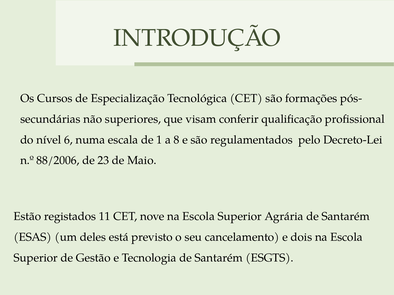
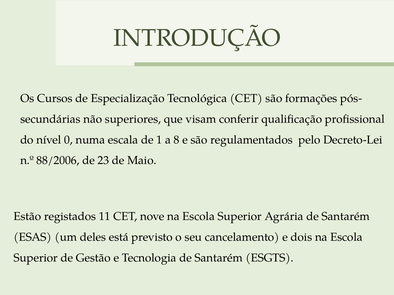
6: 6 -> 0
